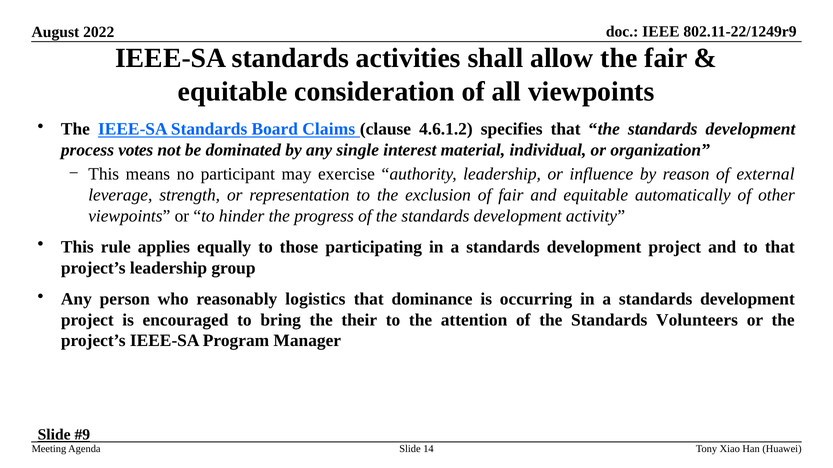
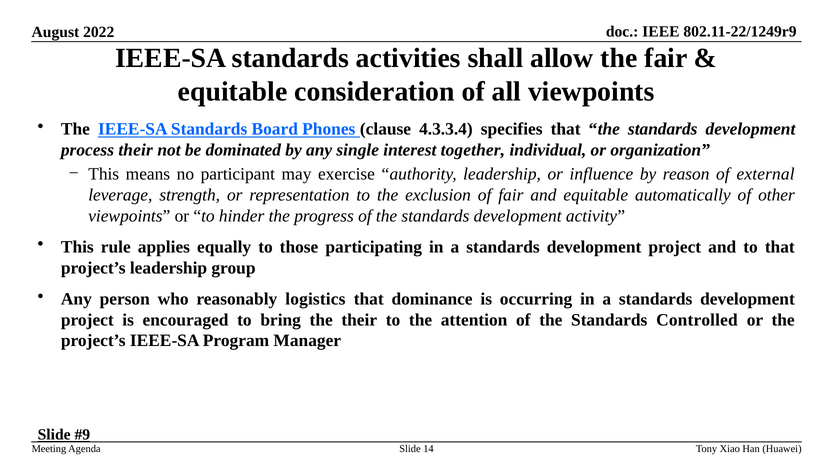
Claims: Claims -> Phones
4.6.1.2: 4.6.1.2 -> 4.3.3.4
process votes: votes -> their
material: material -> together
Volunteers: Volunteers -> Controlled
